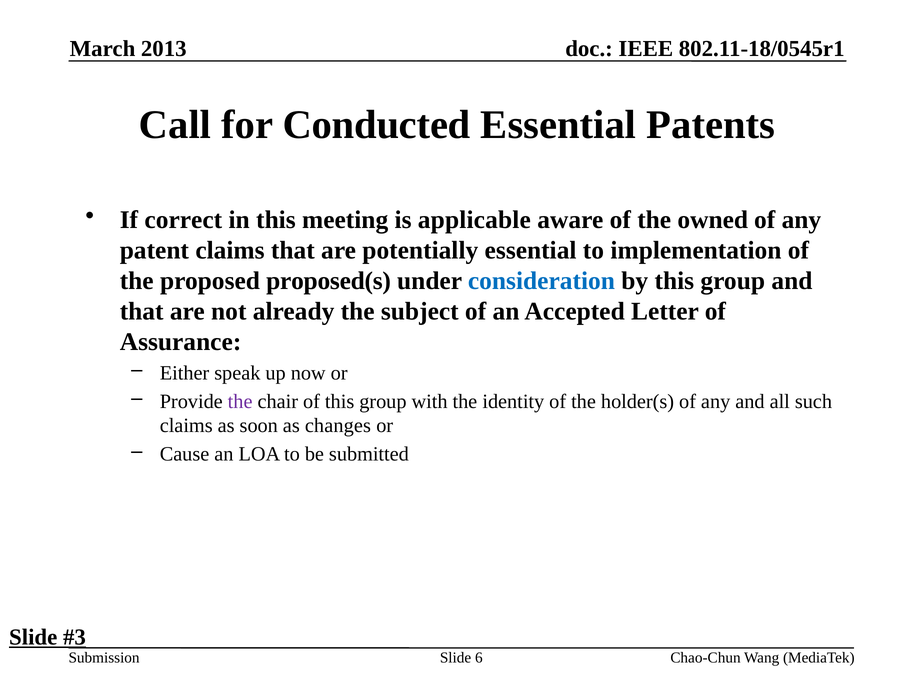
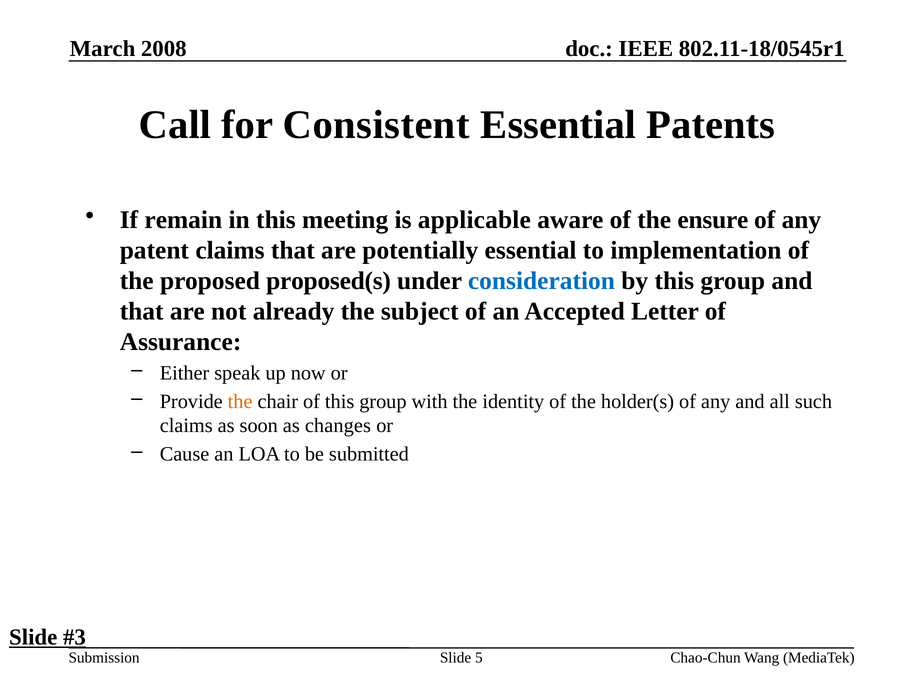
2013: 2013 -> 2008
Conducted: Conducted -> Consistent
correct: correct -> remain
owned: owned -> ensure
the at (240, 402) colour: purple -> orange
6: 6 -> 5
